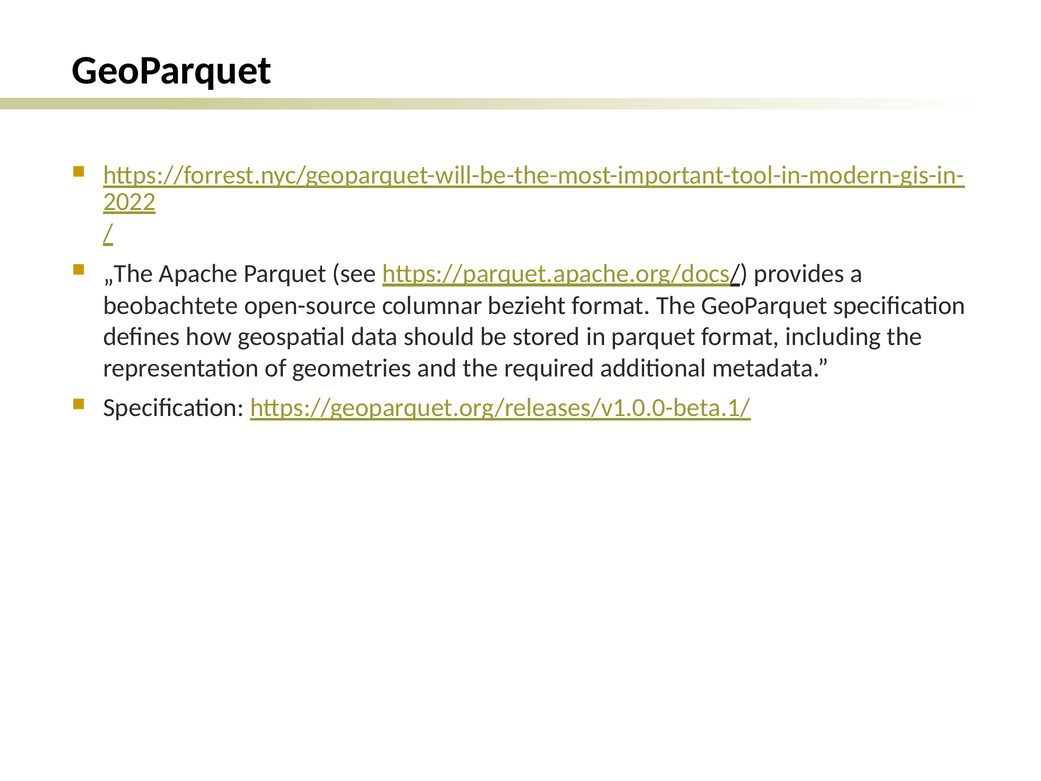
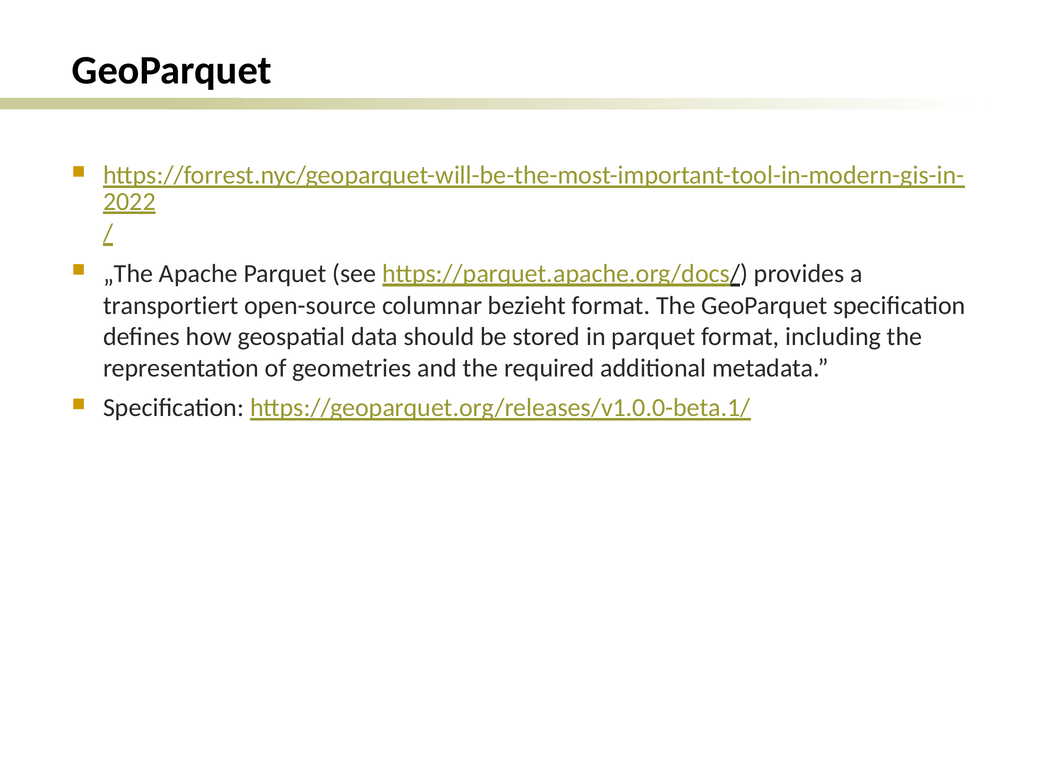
beobachtete: beobachtete -> transportiert
